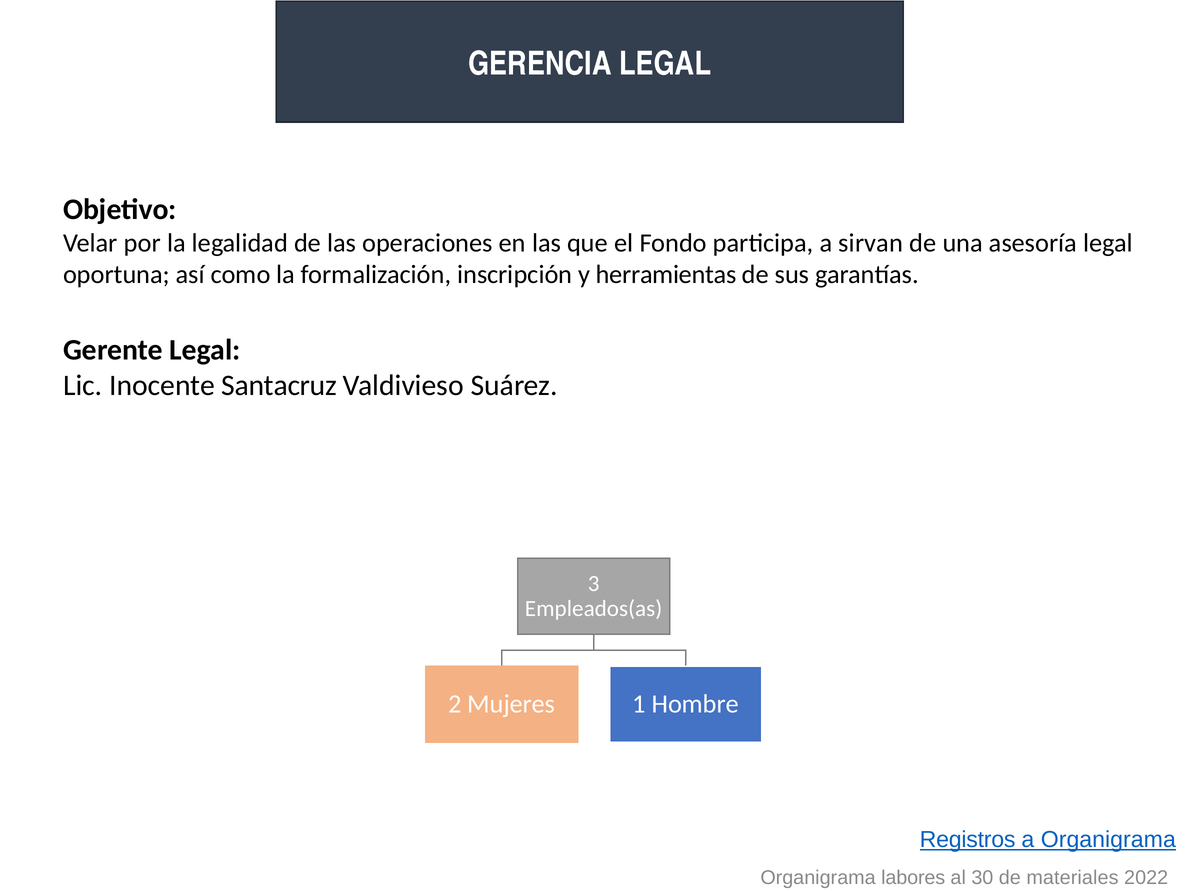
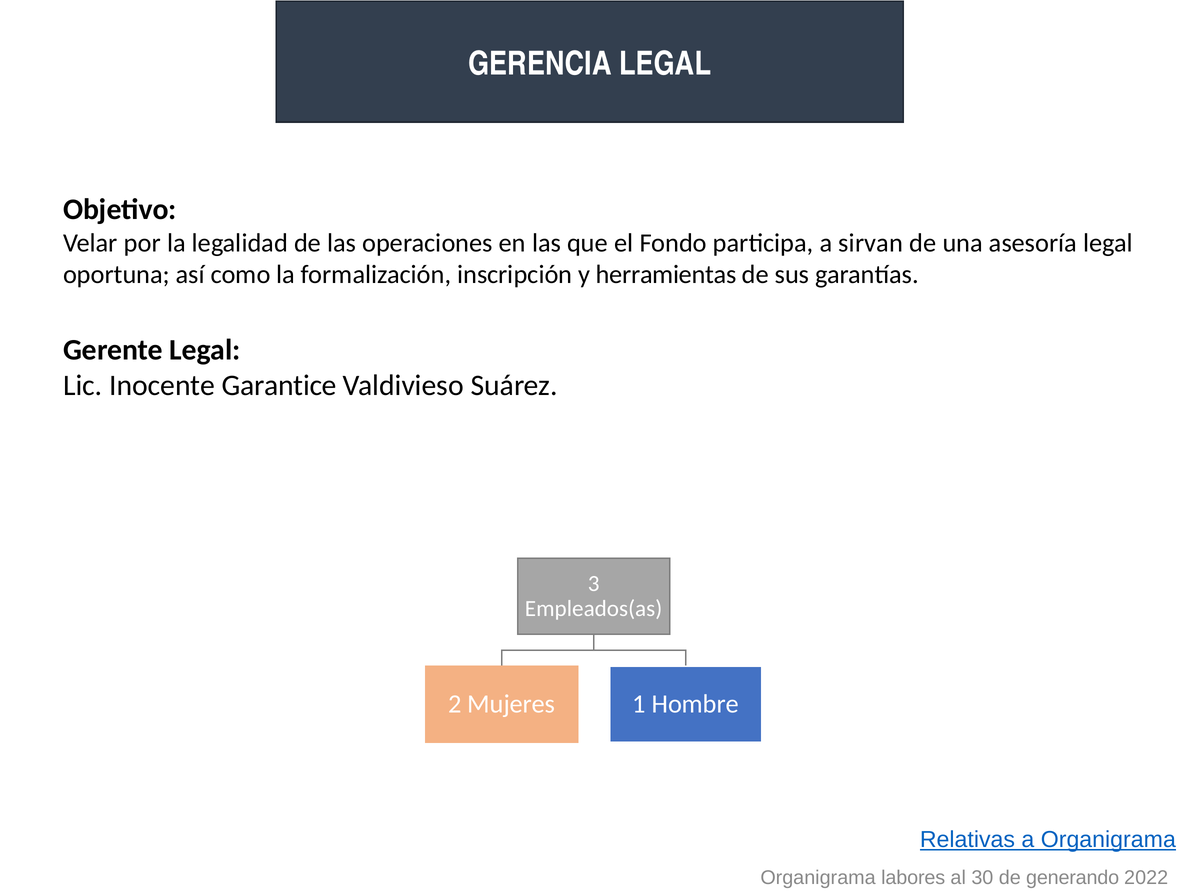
Santacruz: Santacruz -> Garantice
Registros: Registros -> Relativas
materiales: materiales -> generando
